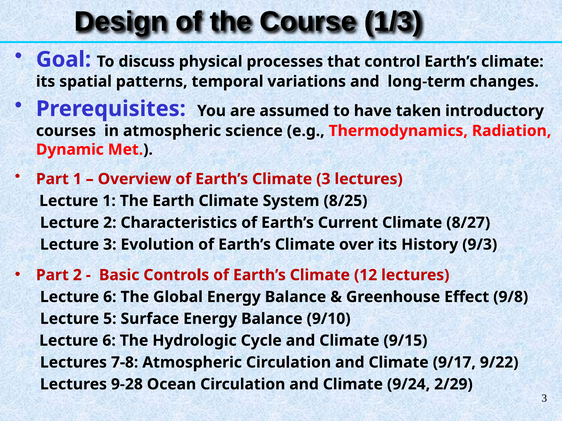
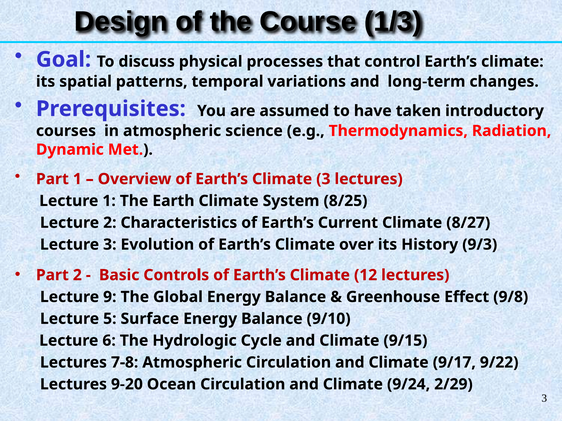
6 at (110, 297): 6 -> 9
9-28: 9-28 -> 9-20
